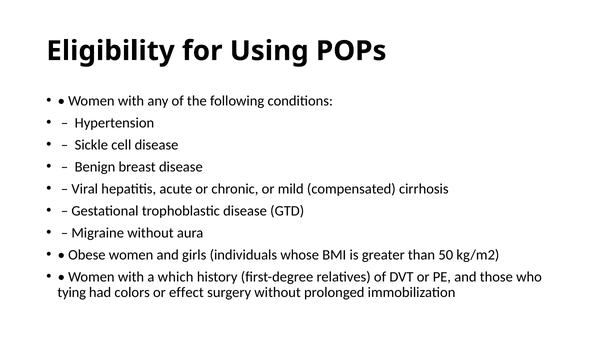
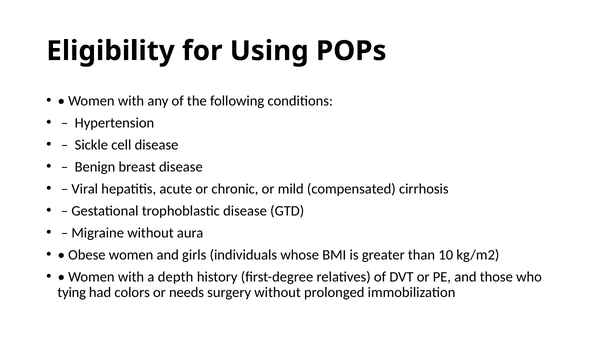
50: 50 -> 10
which: which -> depth
effect: effect -> needs
